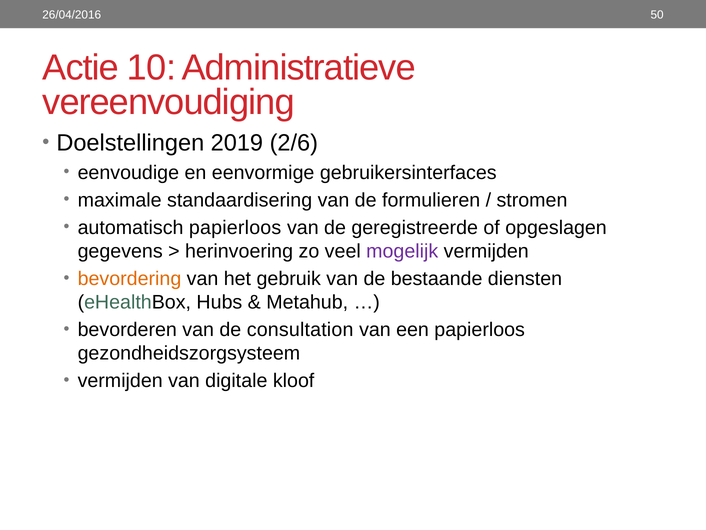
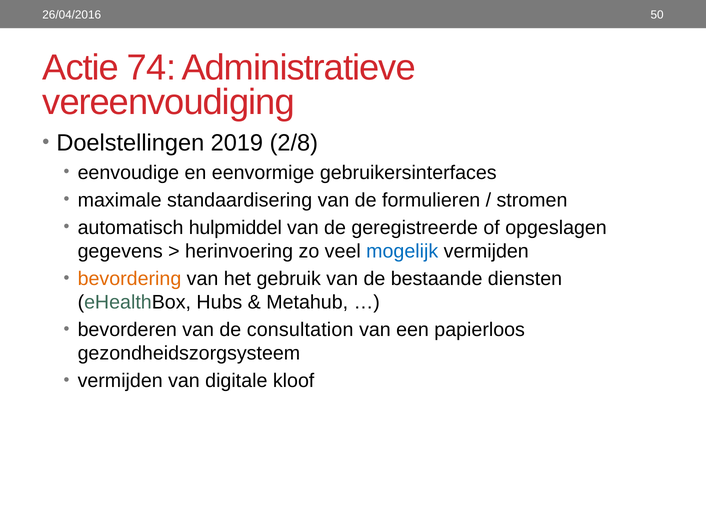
10: 10 -> 74
2/6: 2/6 -> 2/8
automatisch papierloos: papierloos -> hulpmiddel
mogelijk colour: purple -> blue
